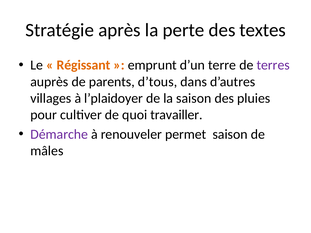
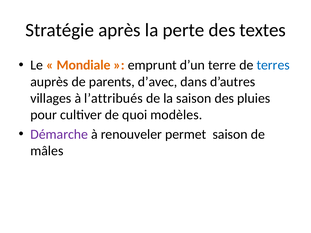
Régissant: Régissant -> Mondiale
terres colour: purple -> blue
d’tous: d’tous -> d’avec
l’plaidoyer: l’plaidoyer -> l’attribués
travailler: travailler -> modèles
